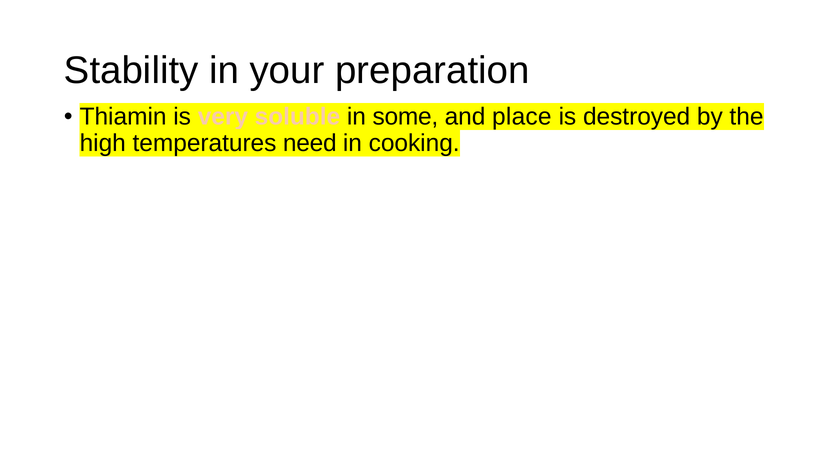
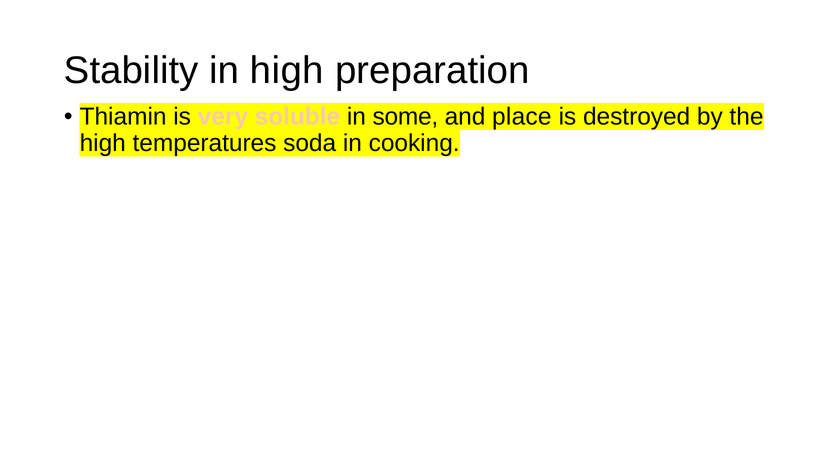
in your: your -> high
need: need -> soda
